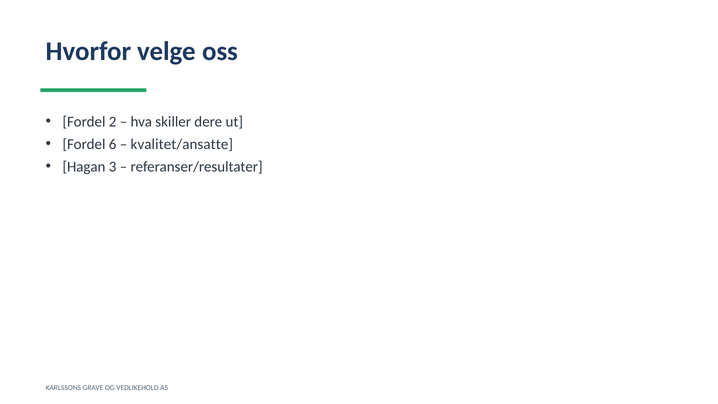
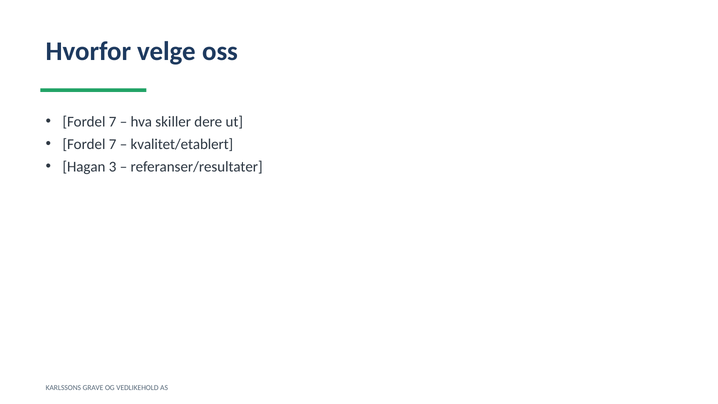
2 at (113, 122): 2 -> 7
6 at (113, 144): 6 -> 7
kvalitet/ansatte: kvalitet/ansatte -> kvalitet/etablert
